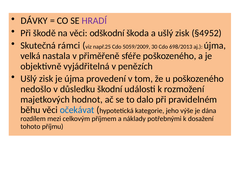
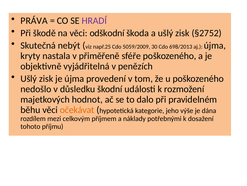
DÁVKY: DÁVKY -> PRÁVA
§4952: §4952 -> §2752
rámci: rámci -> nebýt
velká: velká -> kryty
očekávat colour: blue -> orange
